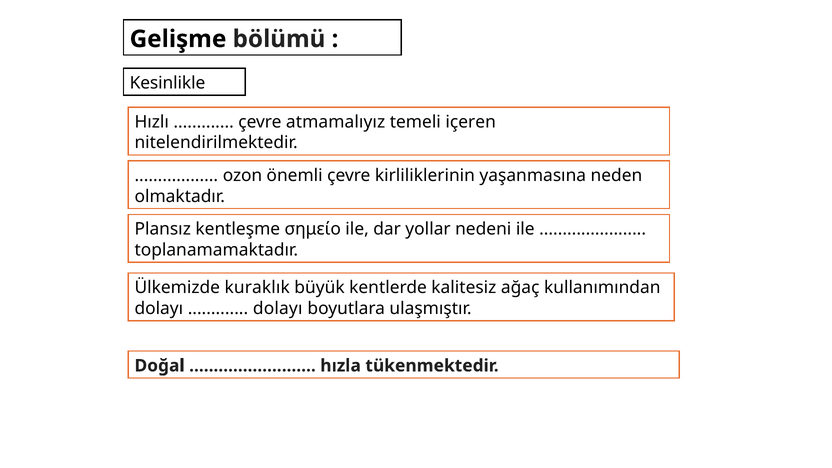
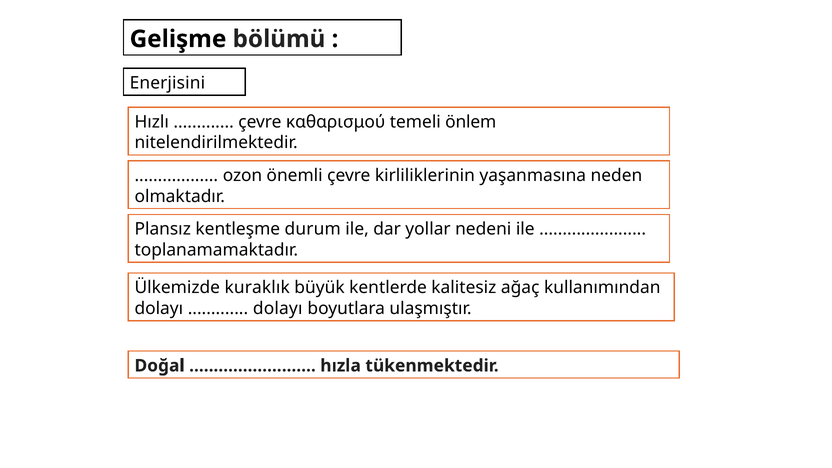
Kesinlikle: Kesinlikle -> Enerjisini
atmamalıyız: atmamalıyız -> καθαρισμού
içeren: içeren -> önlem
σημείο: σημείο -> durum
